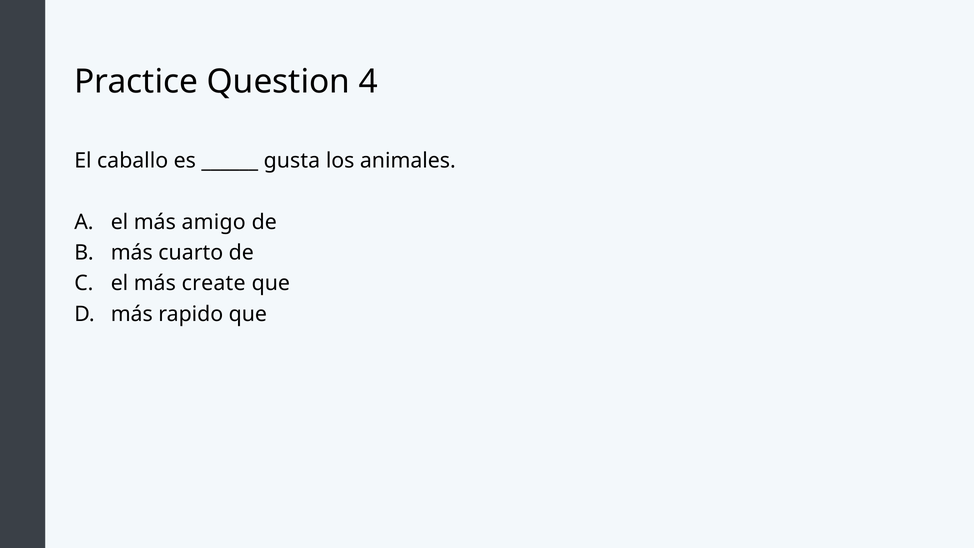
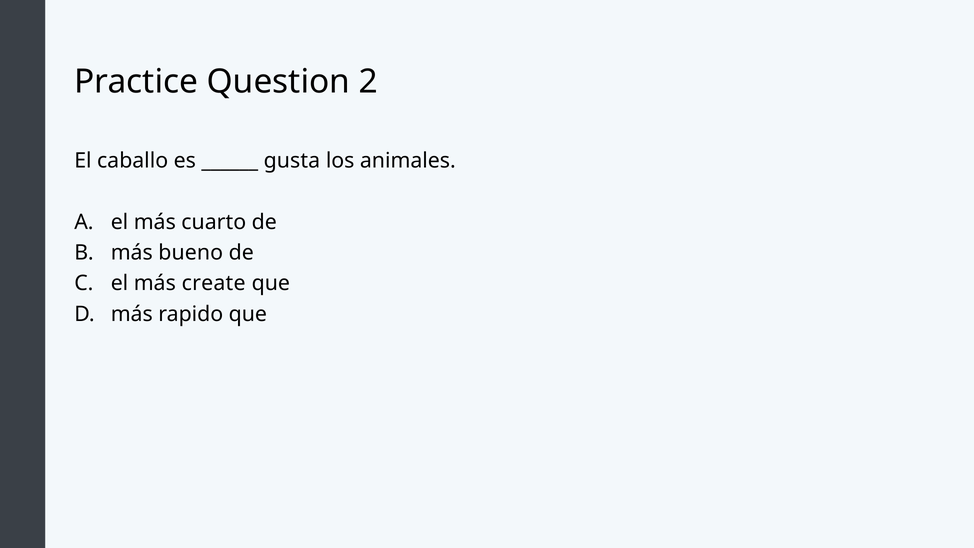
4: 4 -> 2
amigo: amigo -> cuarto
cuarto: cuarto -> bueno
